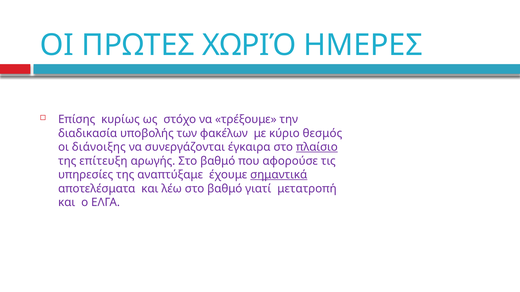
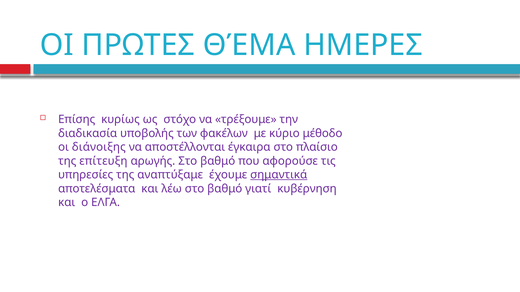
ΧΩΡΙΌ: ΧΩΡΙΌ -> ΘΈΜΑ
θεσμός: θεσμός -> μέθοδο
συνεργάζονται: συνεργάζονται -> αποστέλλονται
πλαίσιο underline: present -> none
μετατροπή: μετατροπή -> κυβέρνηση
